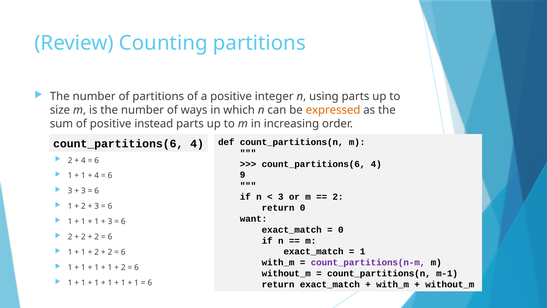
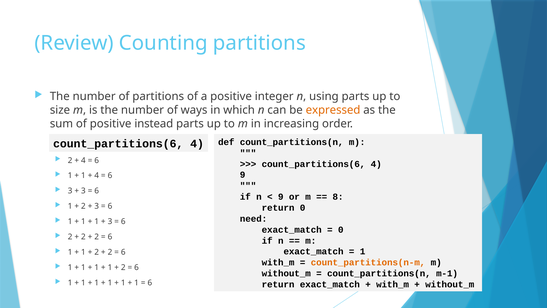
3 at (281, 197): 3 -> 9
2 at (338, 197): 2 -> 8
want: want -> need
count_partitions(n-m colour: purple -> orange
